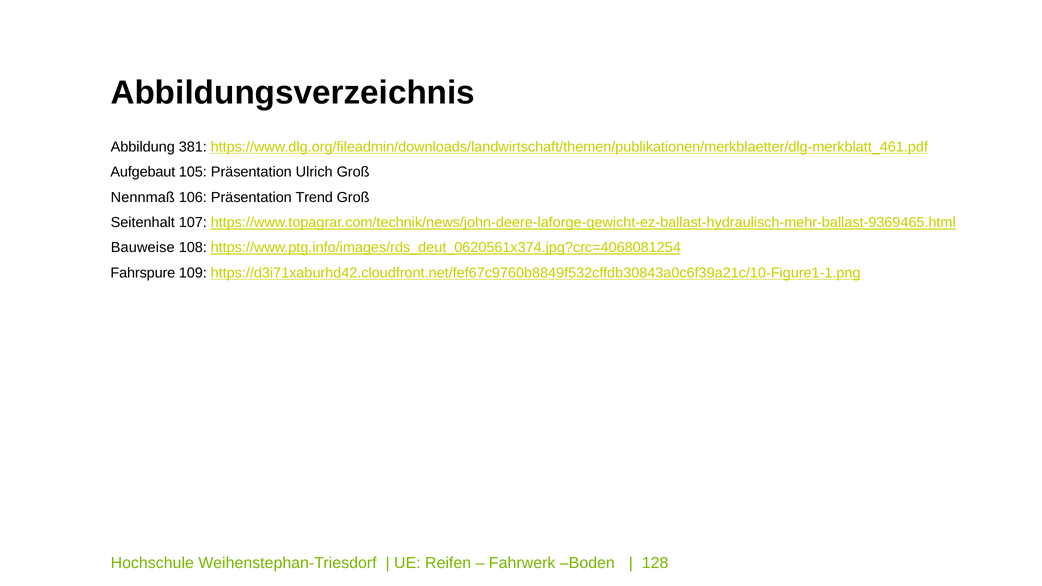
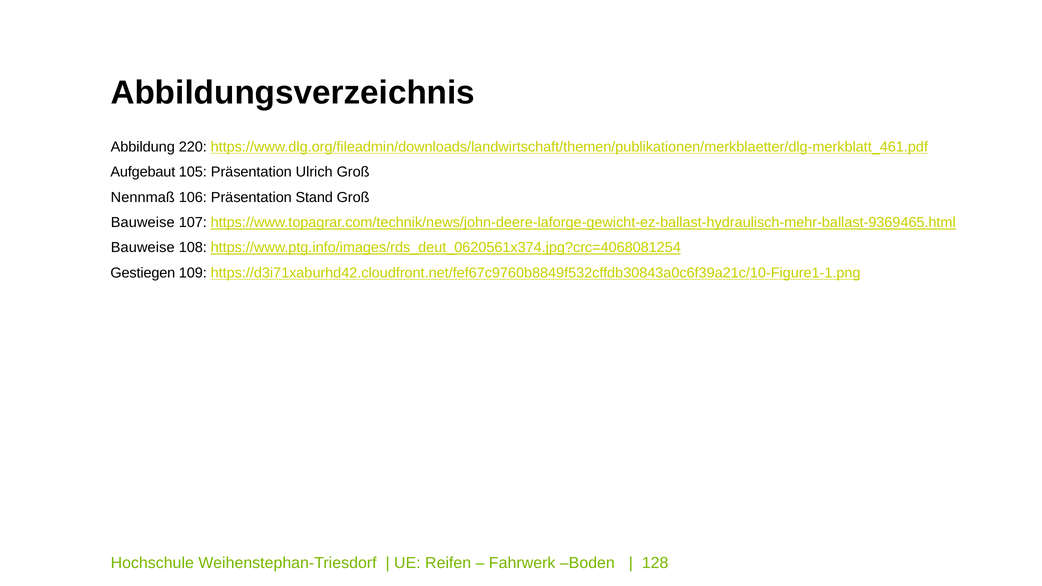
381: 381 -> 220
Trend: Trend -> Stand
Seitenhalt at (143, 223): Seitenhalt -> Bauweise
Fahrspure: Fahrspure -> Gestiegen
